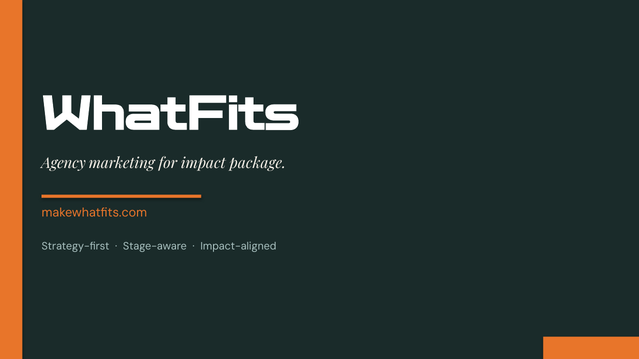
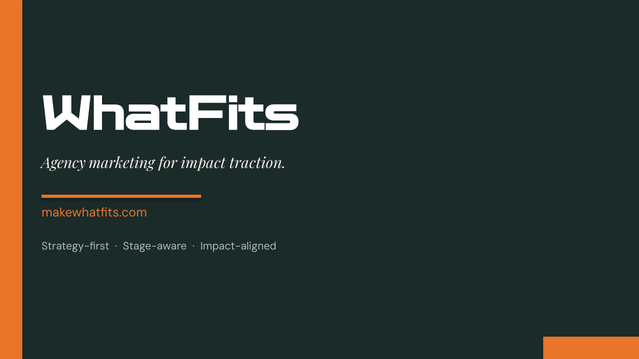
package: package -> traction
